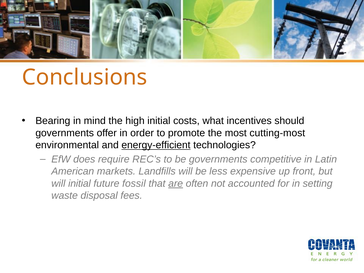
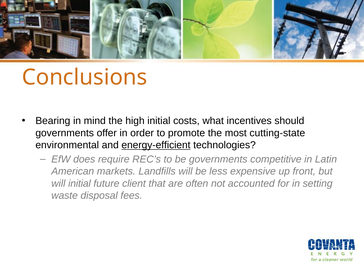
cutting-most: cutting-most -> cutting-state
fossil: fossil -> client
are underline: present -> none
